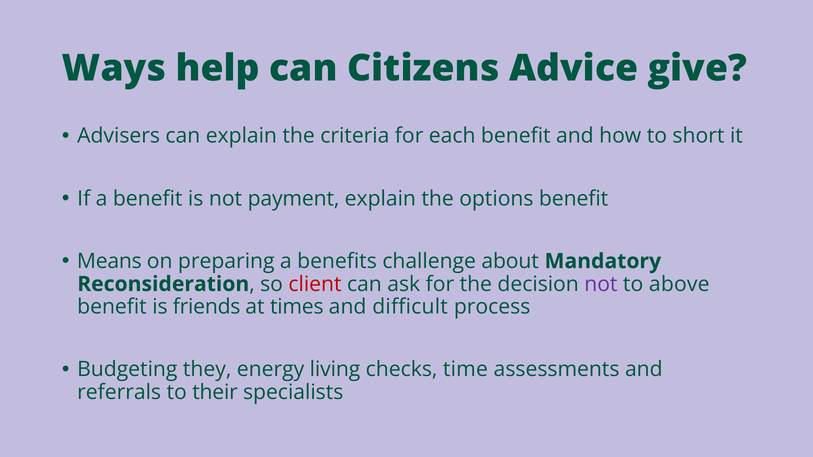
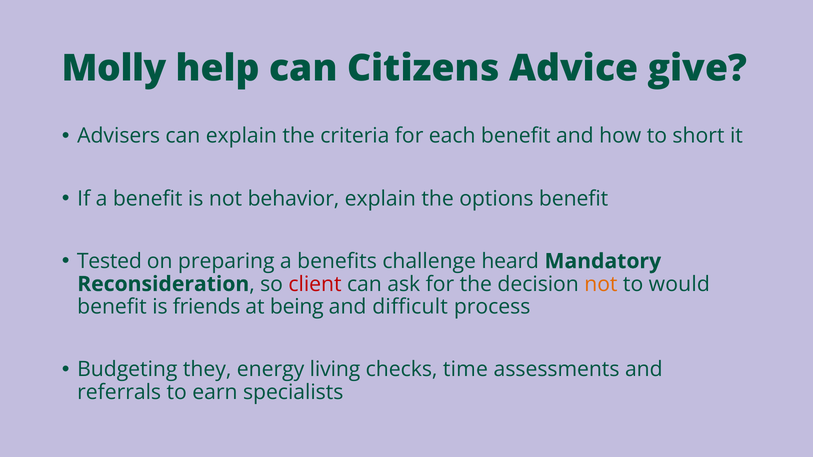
Ways: Ways -> Molly
payment: payment -> behavior
Means: Means -> Tested
about: about -> heard
not at (601, 284) colour: purple -> orange
above: above -> would
times: times -> being
their: their -> earn
